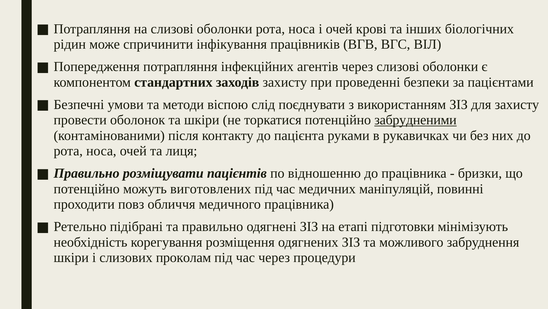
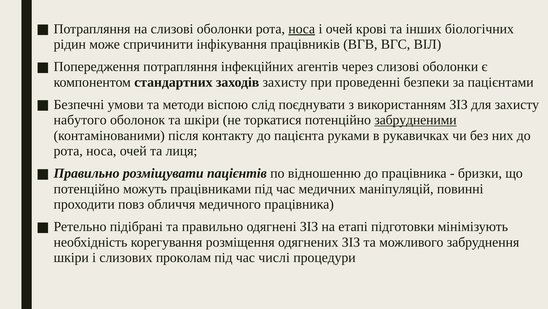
носа at (302, 29) underline: none -> present
провести: провести -> набутого
виготовлених: виготовлених -> працівниками
час через: через -> числі
